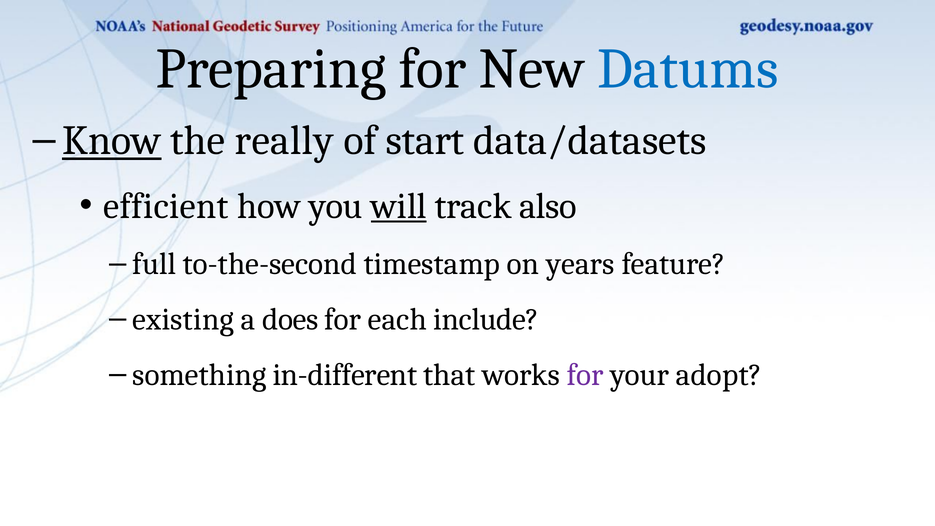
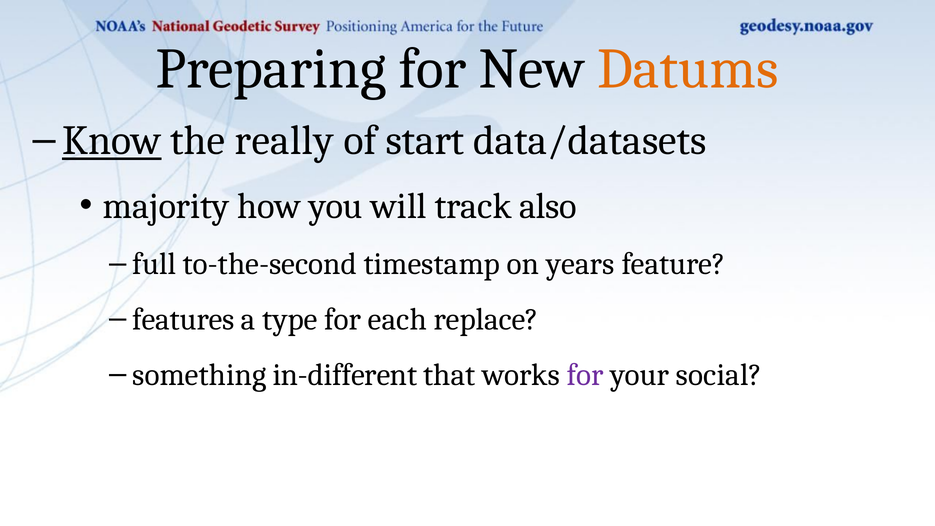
Datums colour: blue -> orange
efficient: efficient -> majority
will underline: present -> none
existing: existing -> features
does: does -> type
include: include -> replace
adopt: adopt -> social
